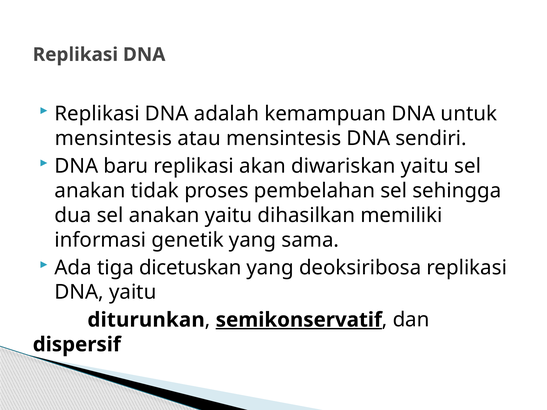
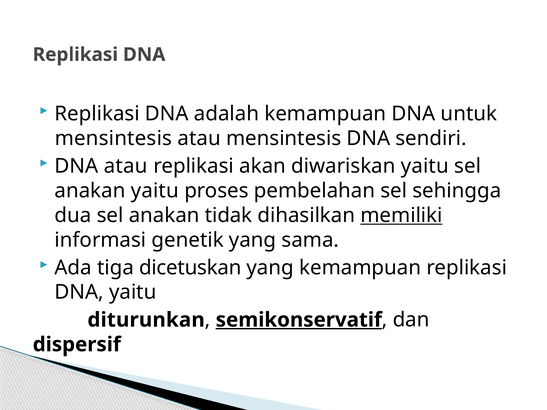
DNA baru: baru -> atau
anakan tidak: tidak -> yaitu
anakan yaitu: yaitu -> tidak
memiliki underline: none -> present
yang deoksiribosa: deoksiribosa -> kemampuan
